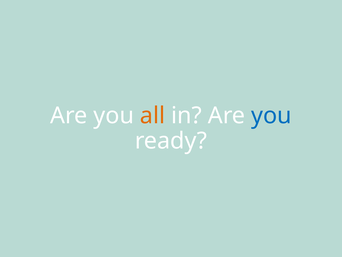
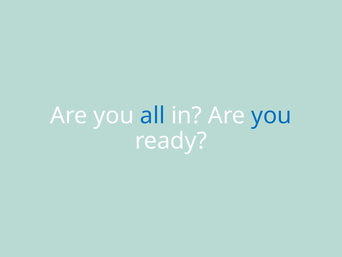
all colour: orange -> blue
